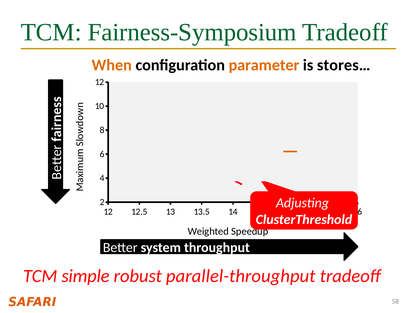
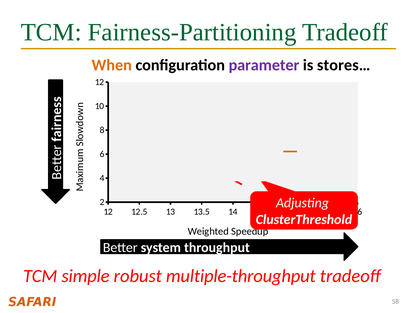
Fairness-Symposium: Fairness-Symposium -> Fairness-Partitioning
parameter colour: orange -> purple
parallel-throughput: parallel-throughput -> multiple-throughput
